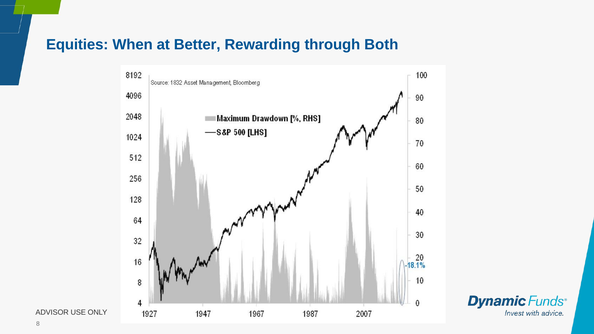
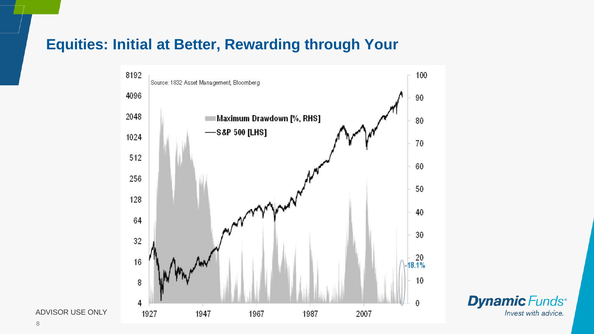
When: When -> Initial
Both: Both -> Your
